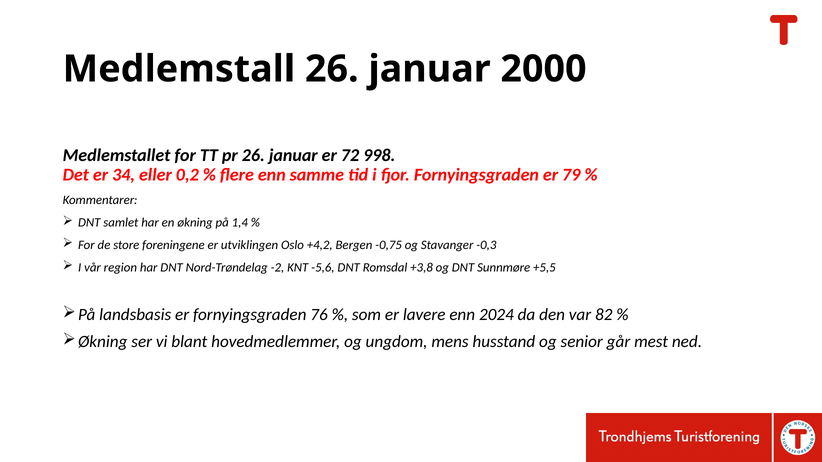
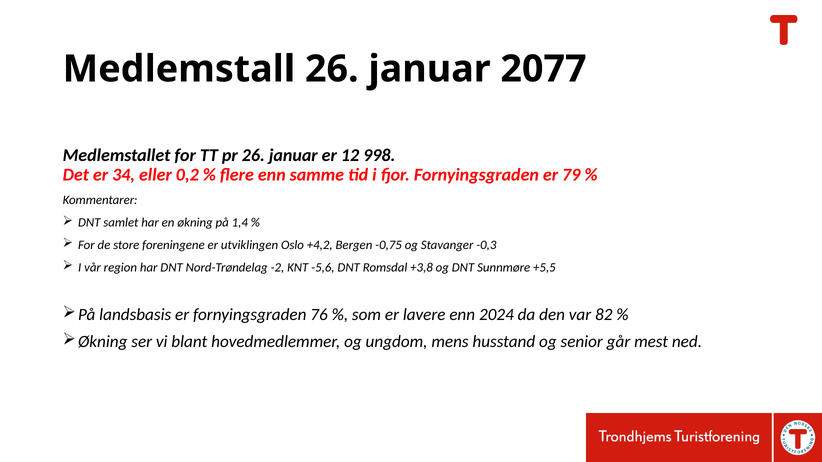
2000: 2000 -> 2077
72: 72 -> 12
